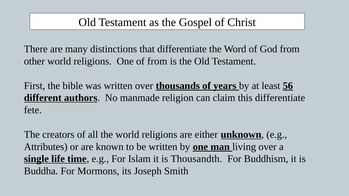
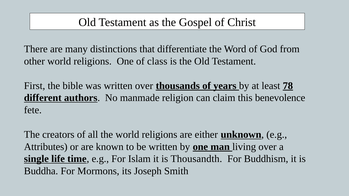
of from: from -> class
56: 56 -> 78
this differentiate: differentiate -> benevolence
